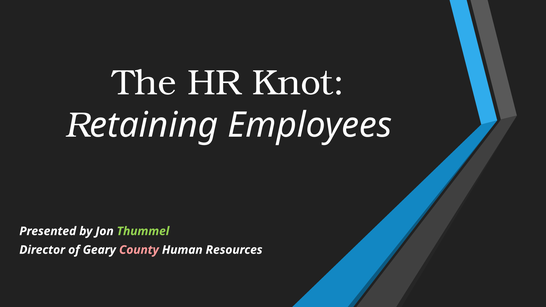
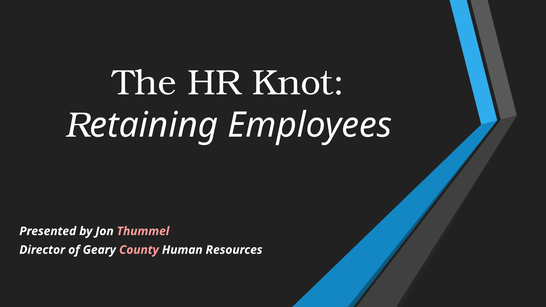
Thummel colour: light green -> pink
